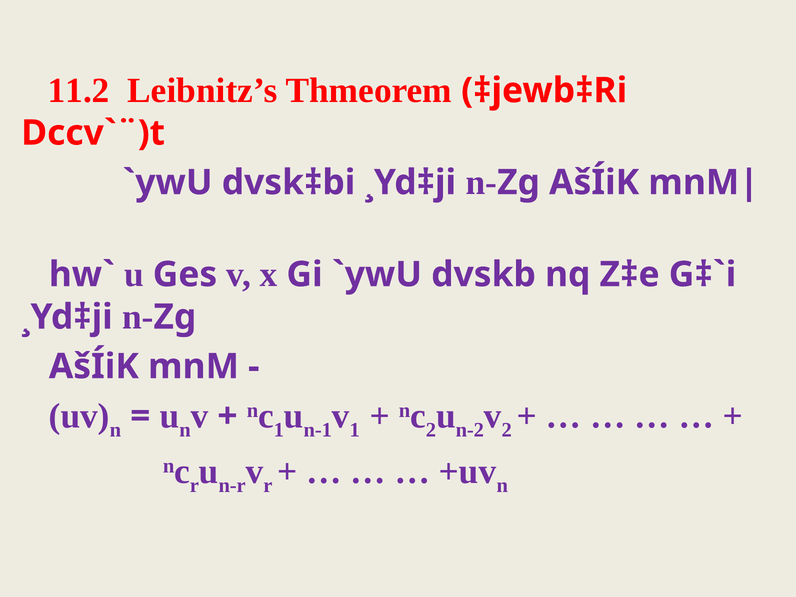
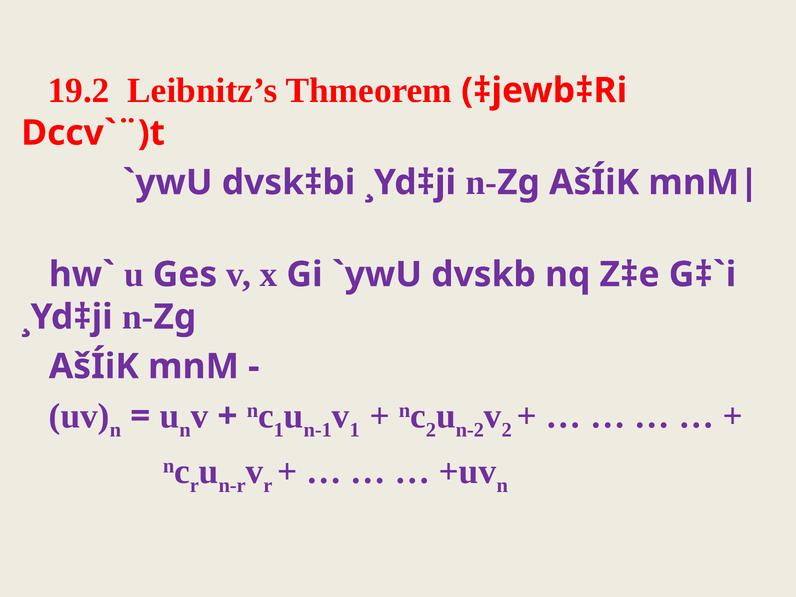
11.2: 11.2 -> 19.2
